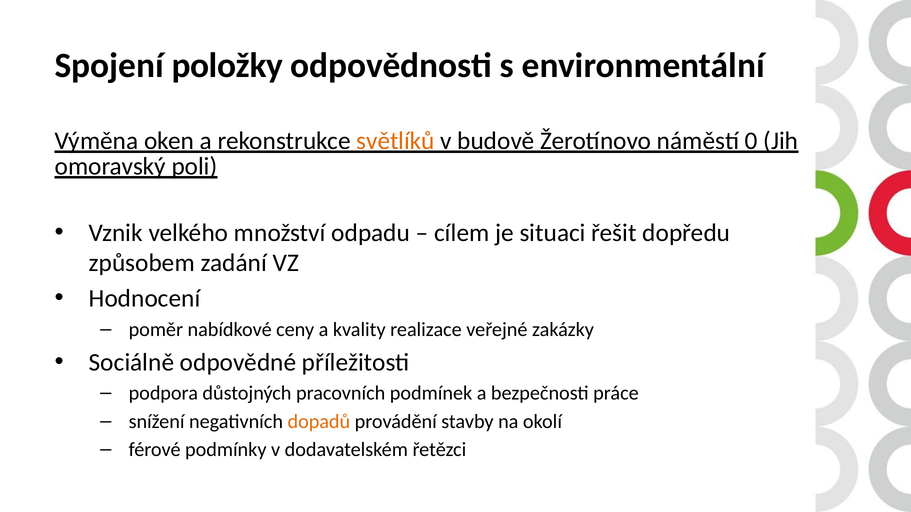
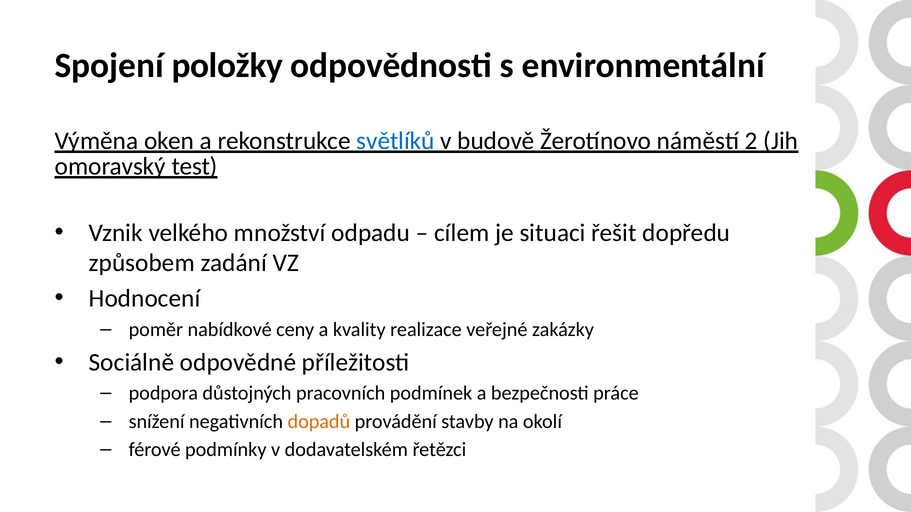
světlíků colour: orange -> blue
0: 0 -> 2
poli: poli -> test
